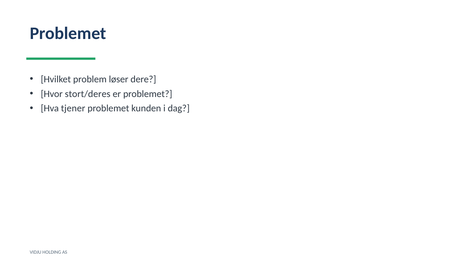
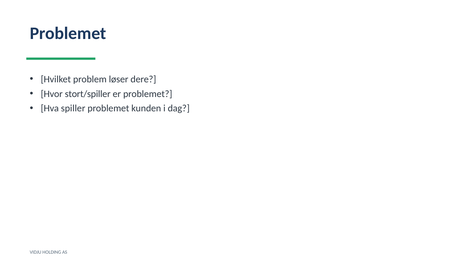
stort/deres: stort/deres -> stort/spiller
tjener: tjener -> spiller
